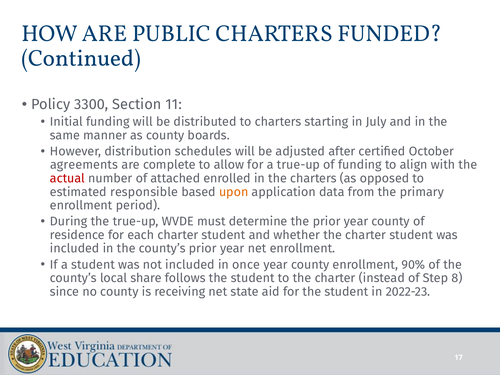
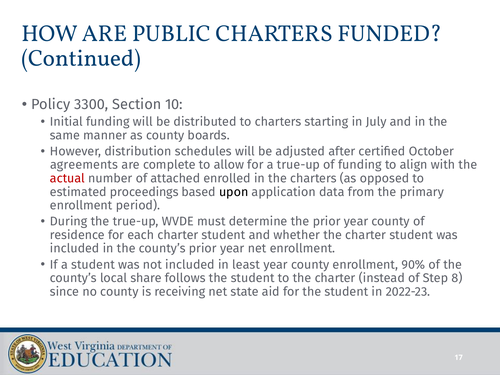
11: 11 -> 10
responsible: responsible -> proceedings
upon colour: orange -> black
once: once -> least
